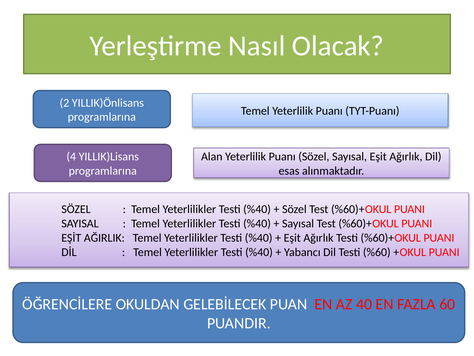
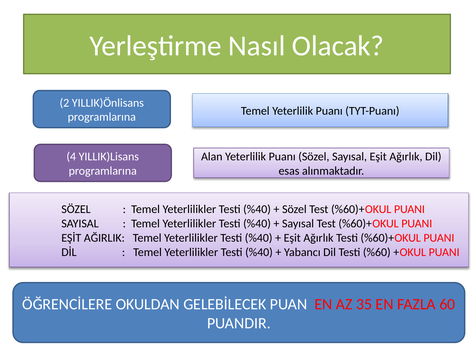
40: 40 -> 35
